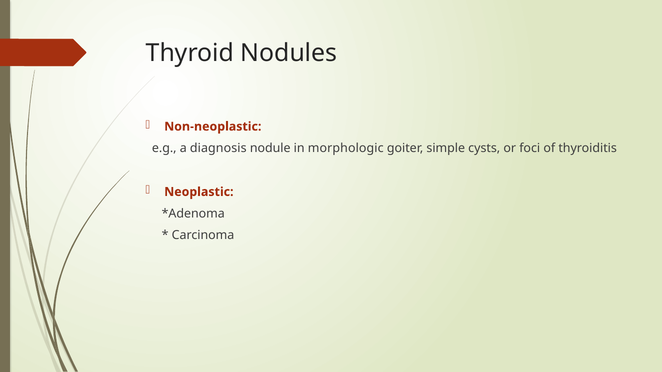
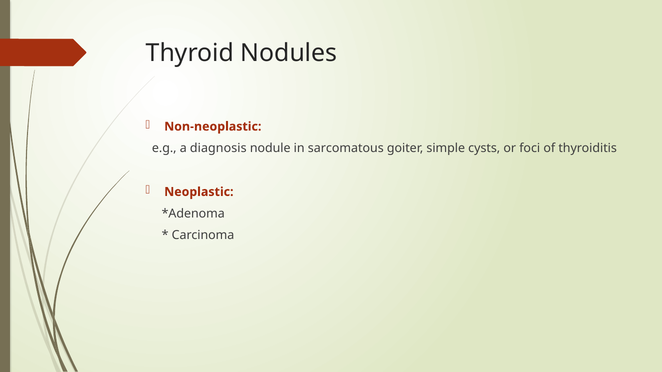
morphologic: morphologic -> sarcomatous
